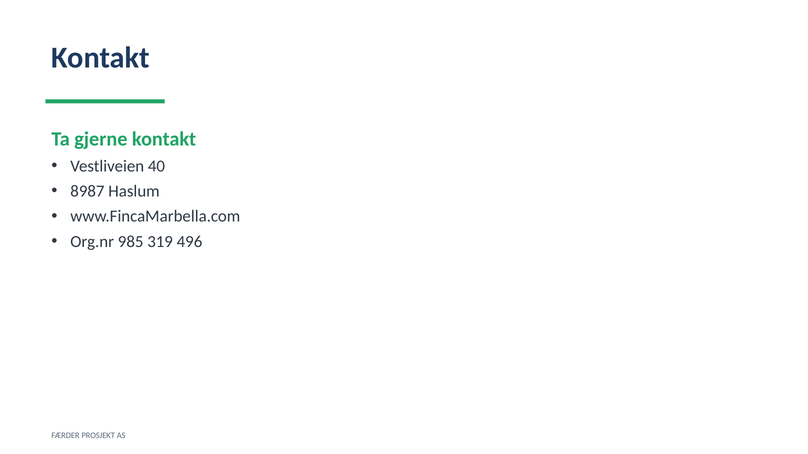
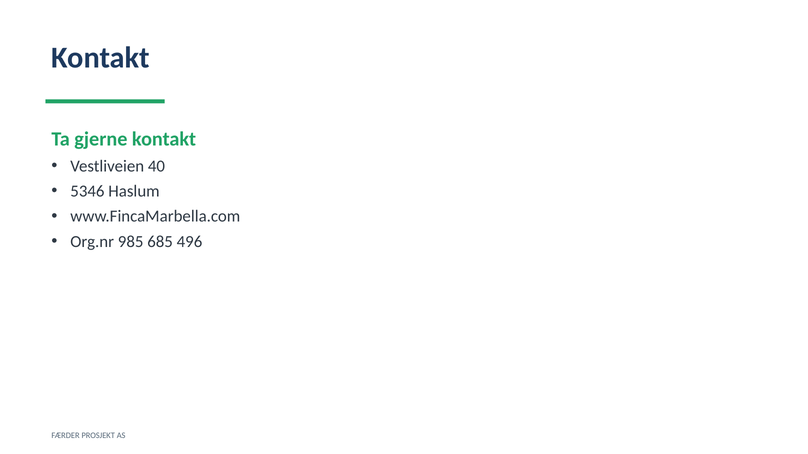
8987: 8987 -> 5346
319: 319 -> 685
